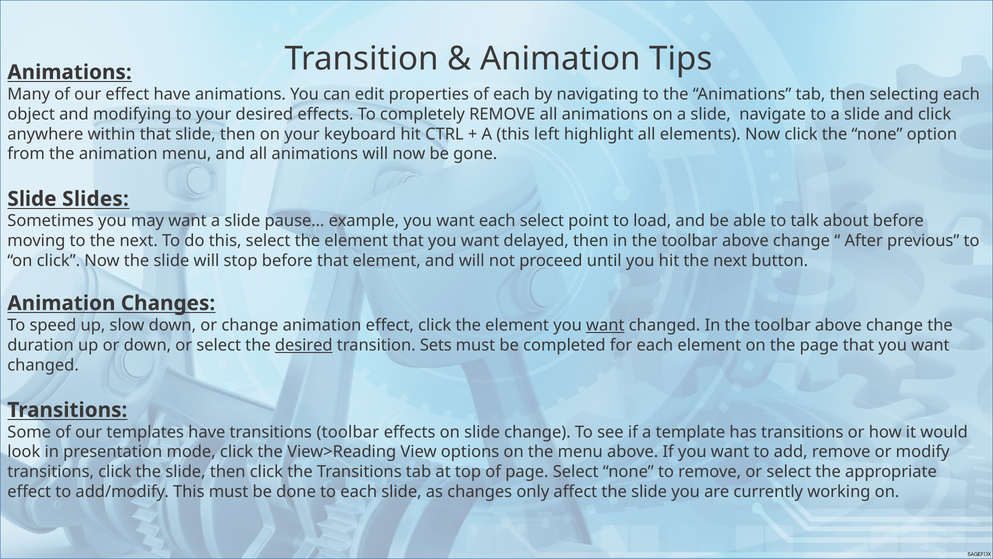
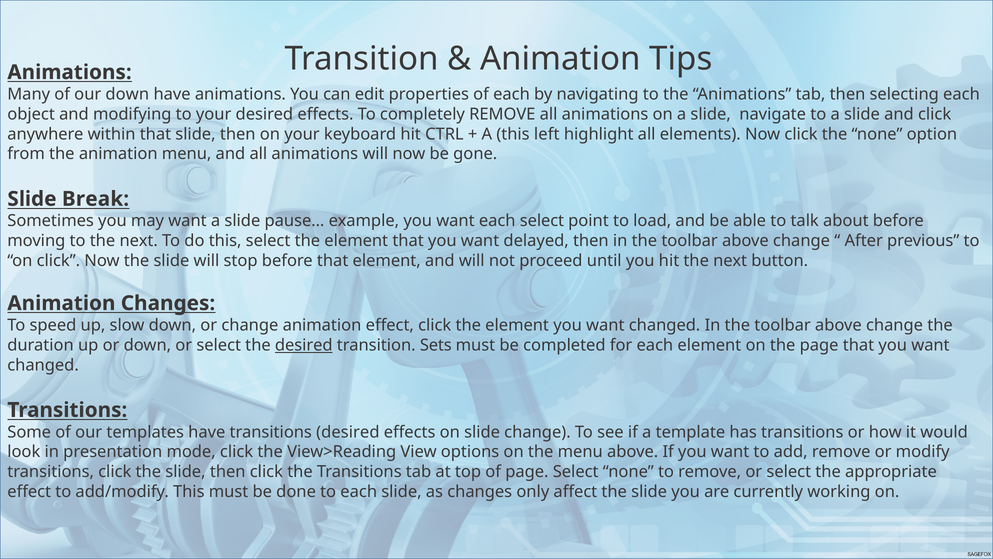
our effect: effect -> down
Slides: Slides -> Break
want at (605, 325) underline: present -> none
transitions toolbar: toolbar -> desired
